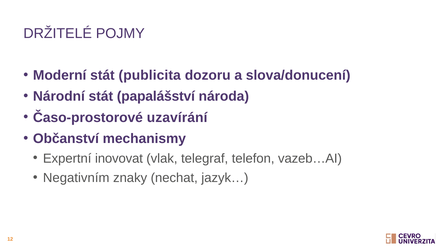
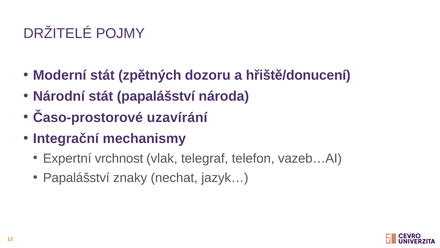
publicita: publicita -> zpětných
slova/donucení: slova/donucení -> hřiště/donucení
Občanství: Občanství -> Integrační
inovovat: inovovat -> vrchnost
Negativním at (76, 177): Negativním -> Papalášství
